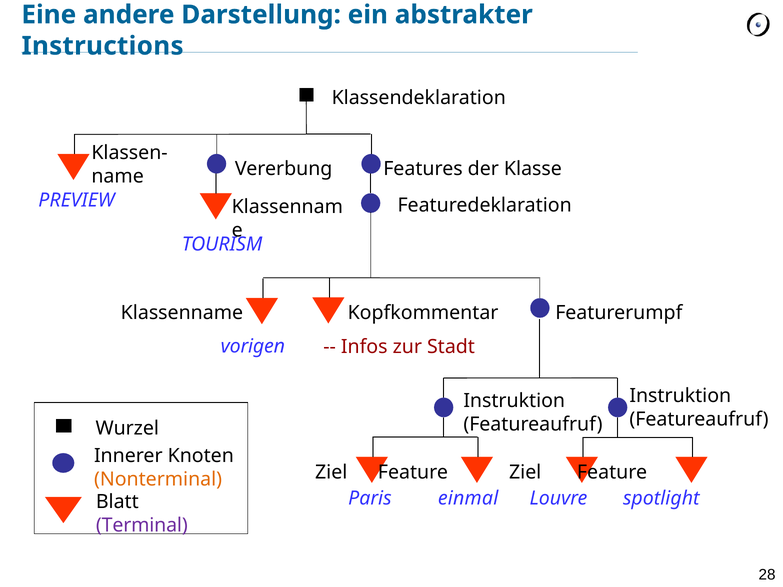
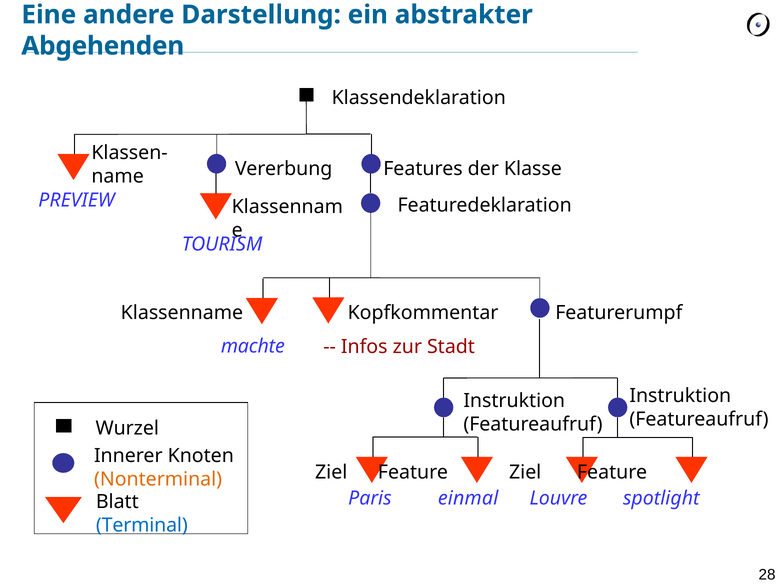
Instructions: Instructions -> Abgehenden
vorigen: vorigen -> machte
Terminal colour: purple -> blue
